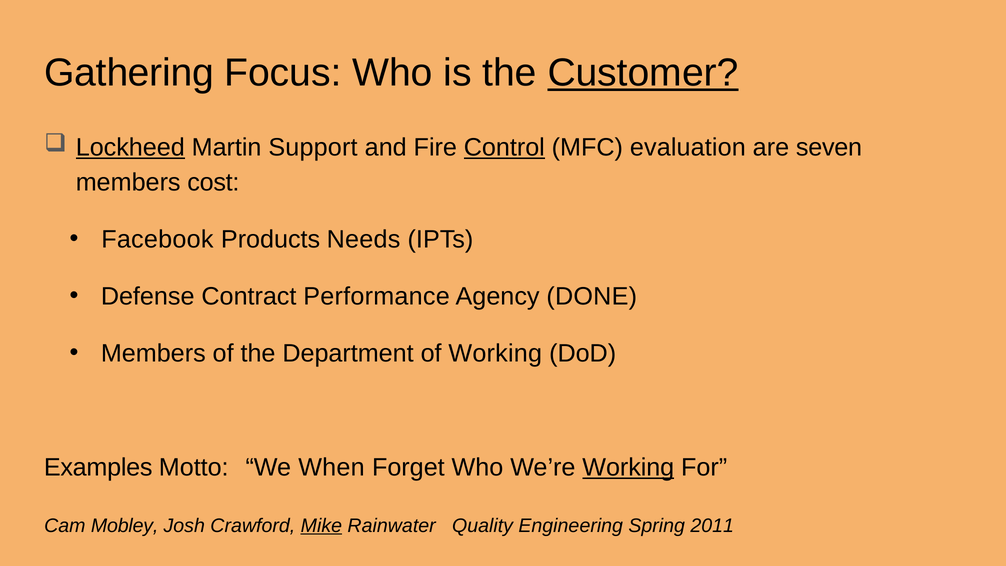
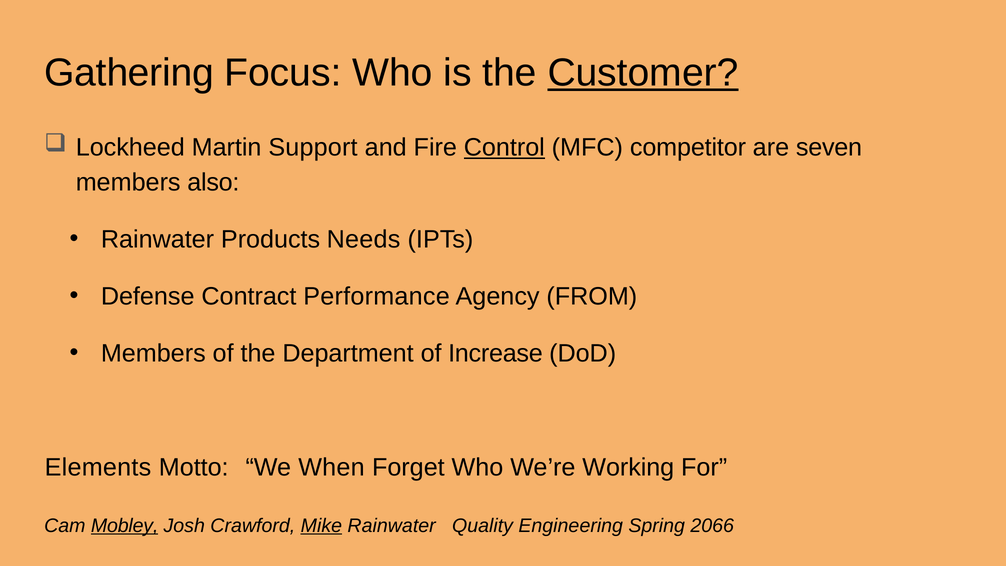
Lockheed underline: present -> none
evaluation: evaluation -> competitor
cost: cost -> also
Facebook at (157, 239): Facebook -> Rainwater
DONE: DONE -> FROM
of Working: Working -> Increase
Examples: Examples -> Elements
Working at (628, 467) underline: present -> none
Mobley underline: none -> present
2011: 2011 -> 2066
